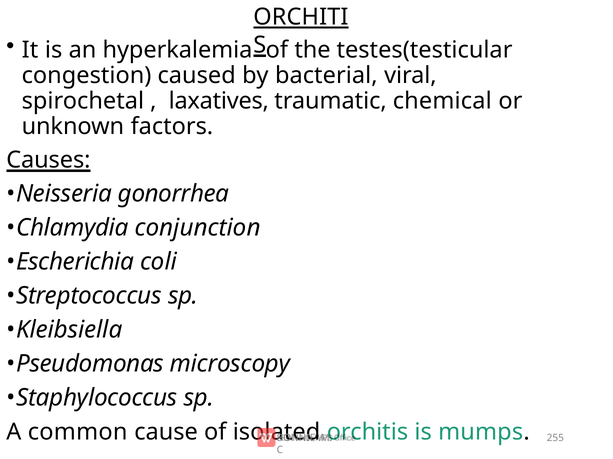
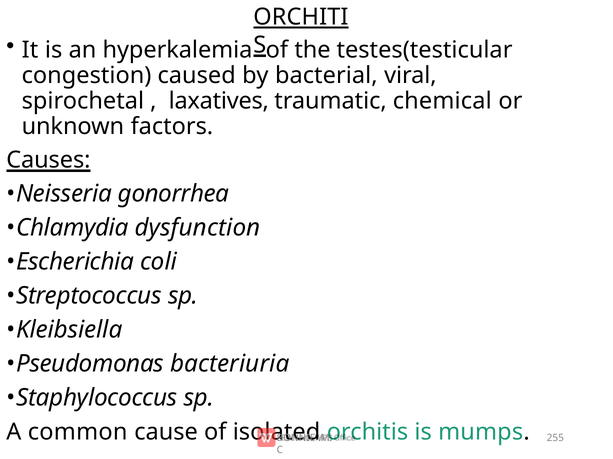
conjunction: conjunction -> dysfunction
microscopy: microscopy -> bacteriuria
